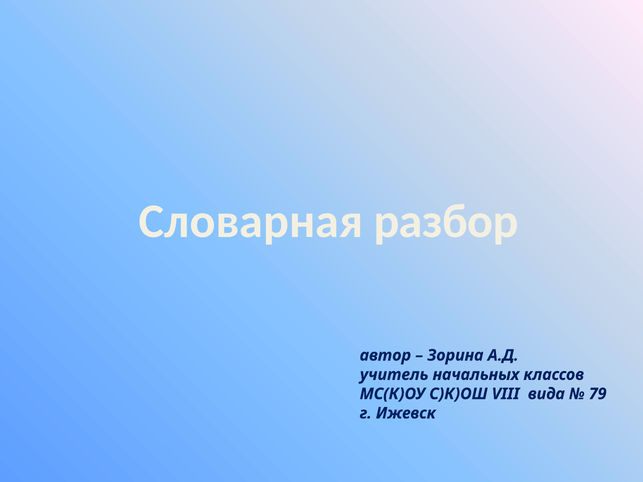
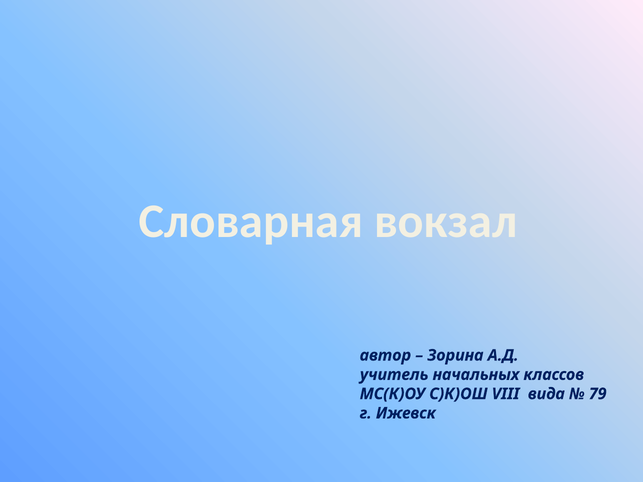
разбор: разбор -> вокзал
